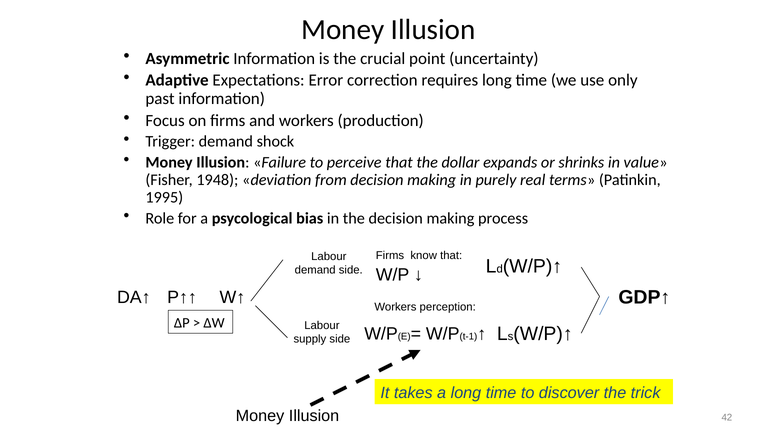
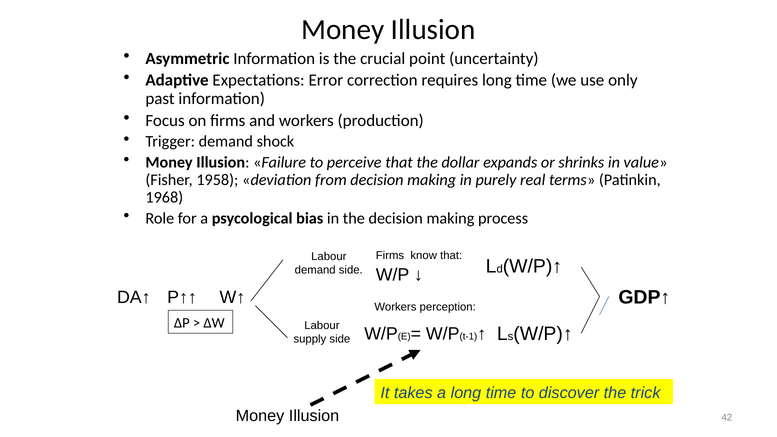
1948: 1948 -> 1958
1995: 1995 -> 1968
